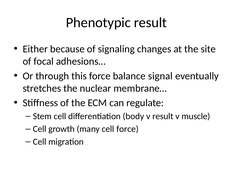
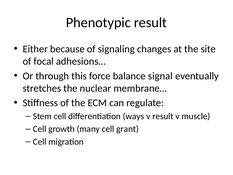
body: body -> ways
cell force: force -> grant
